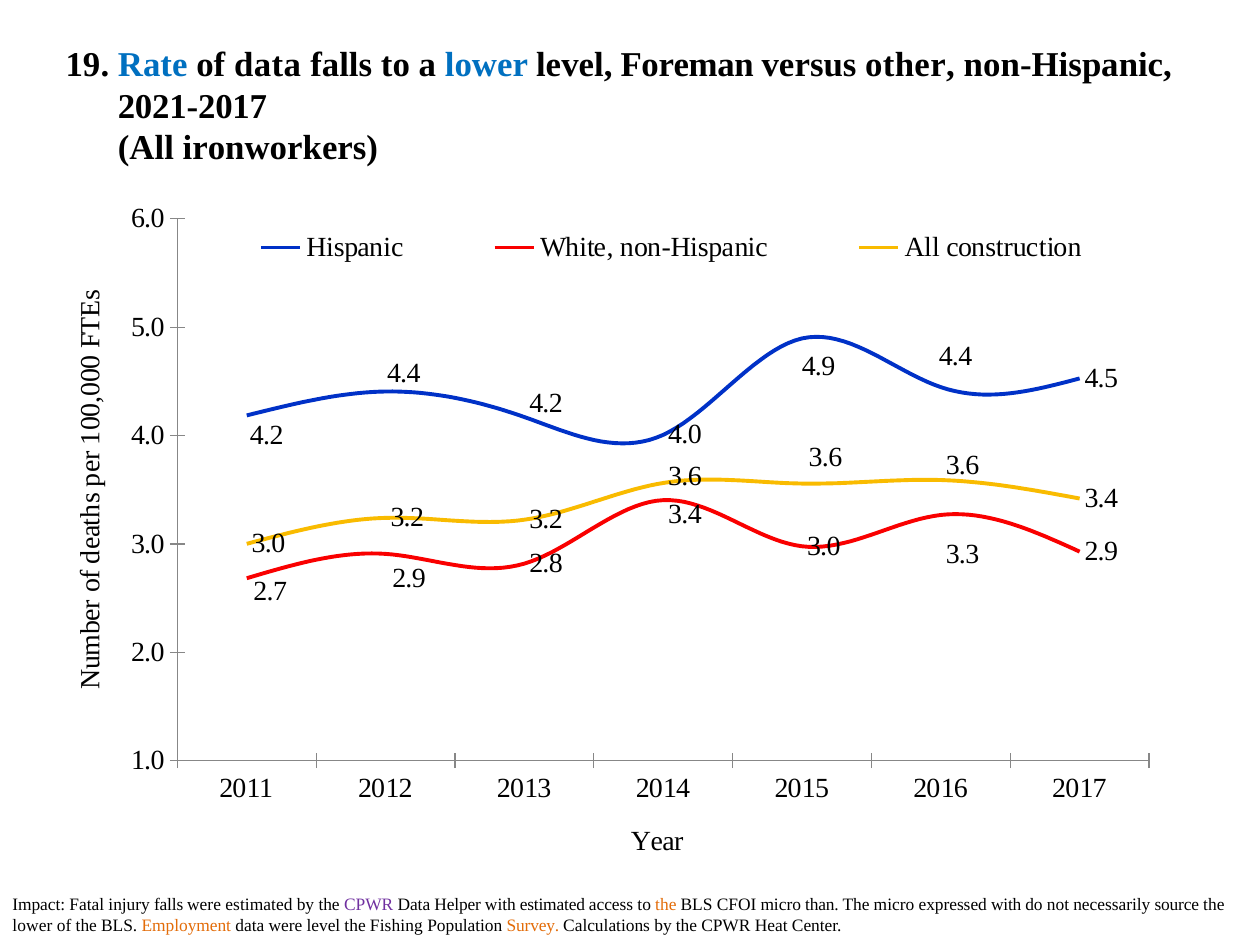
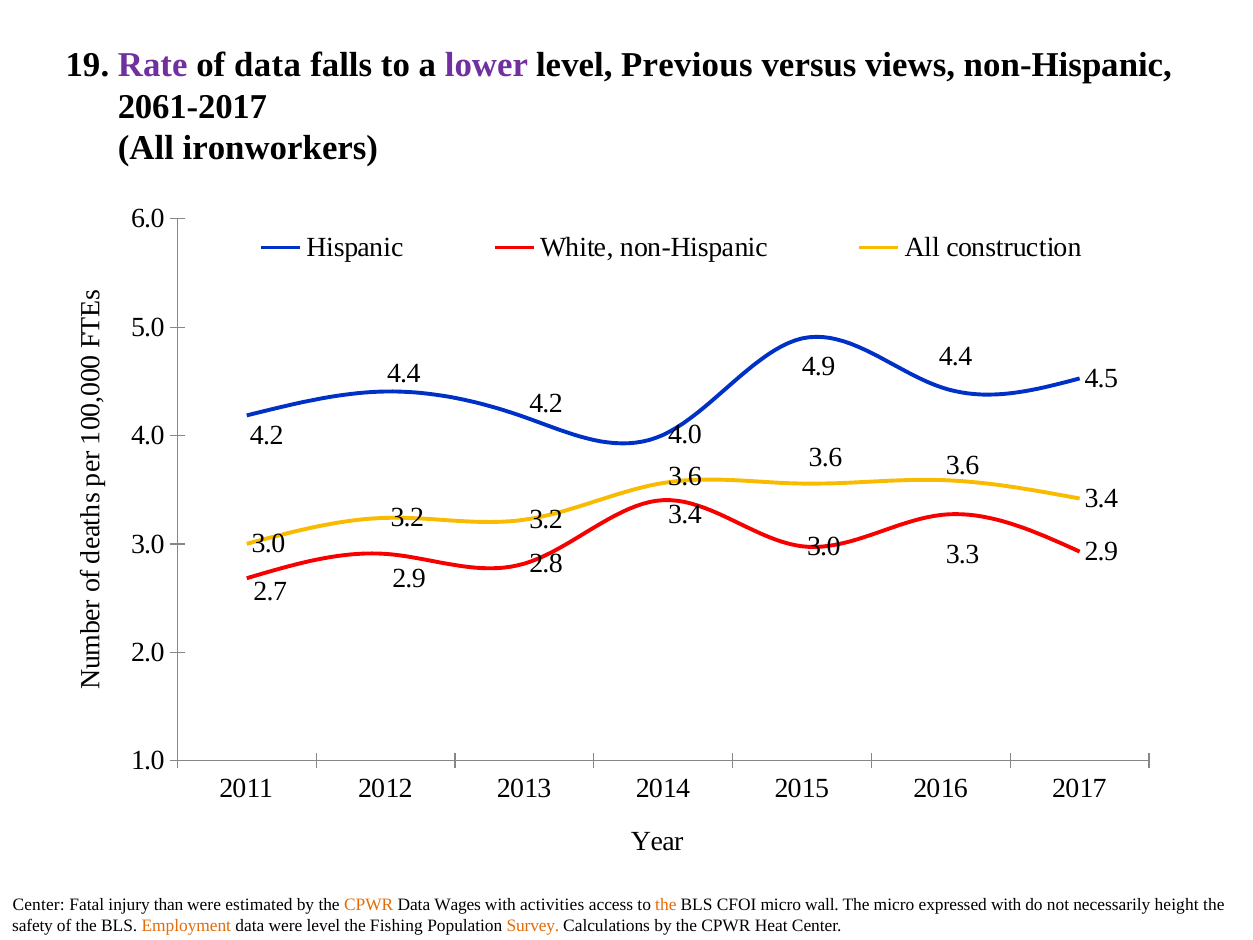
Rate colour: blue -> purple
lower at (486, 65) colour: blue -> purple
Foreman: Foreman -> Previous
other: other -> views
2021-2017: 2021-2017 -> 2061-2017
Impact at (39, 905): Impact -> Center
injury falls: falls -> than
CPWR at (369, 905) colour: purple -> orange
Helper: Helper -> Wages
with estimated: estimated -> activities
than: than -> wall
source: source -> height
lower at (32, 926): lower -> safety
